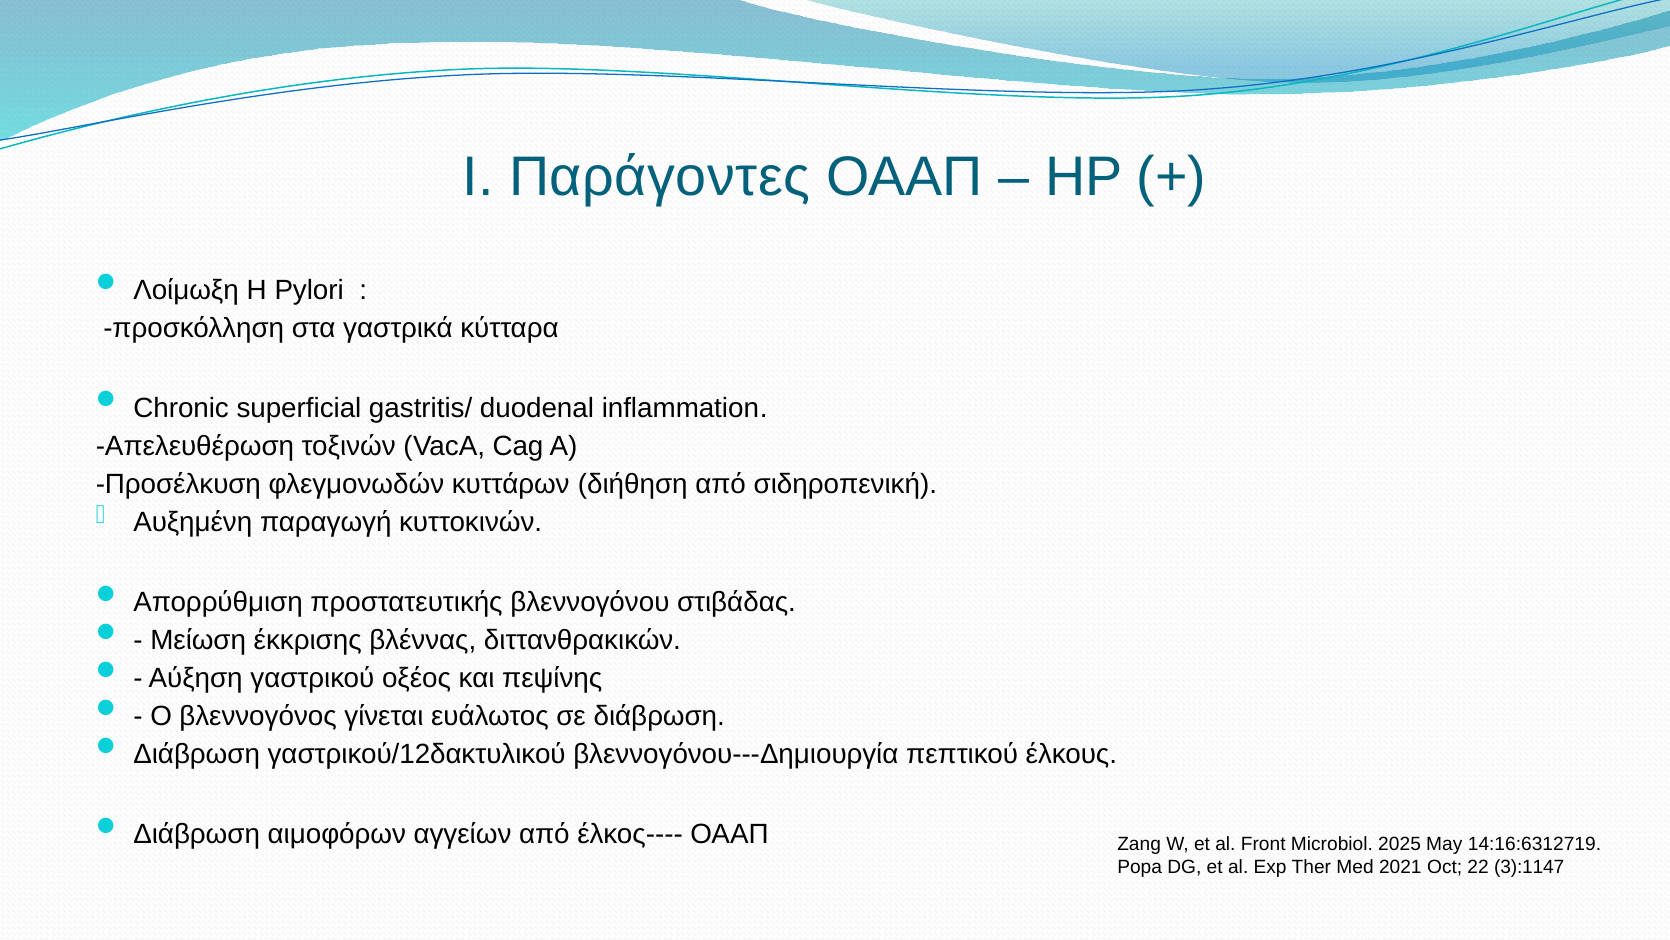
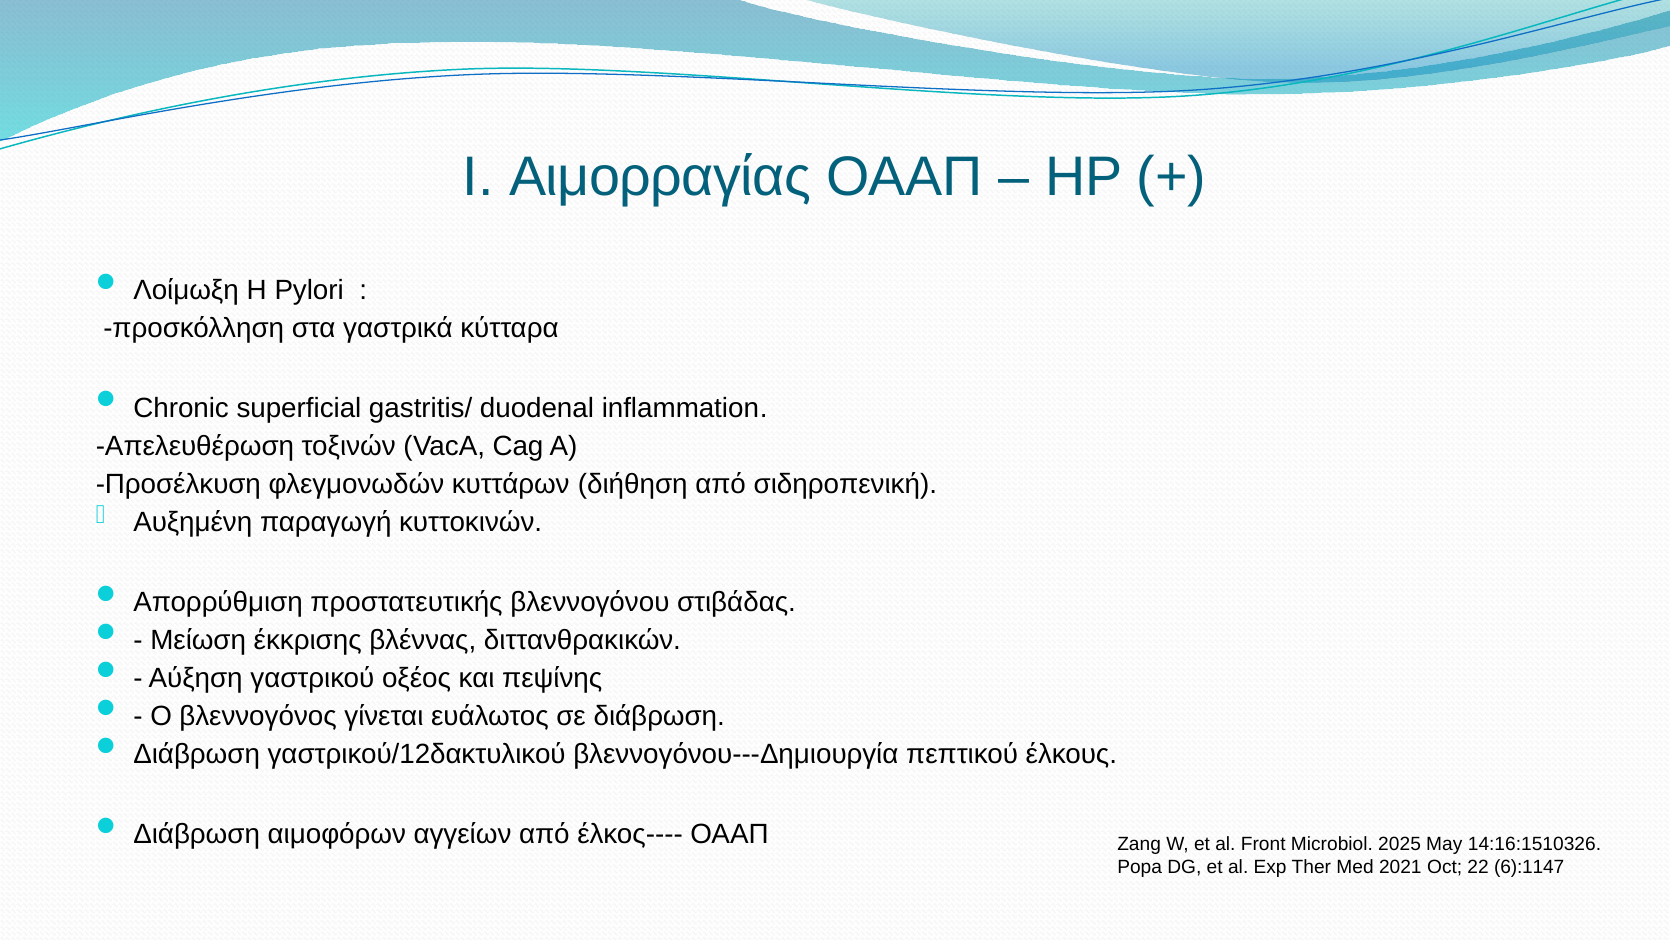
Παράγοντες: Παράγοντες -> Αιμορραγίας
14:16:6312719: 14:16:6312719 -> 14:16:1510326
3):1147: 3):1147 -> 6):1147
